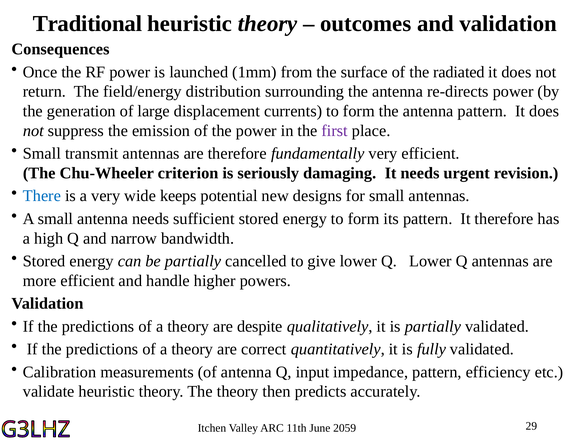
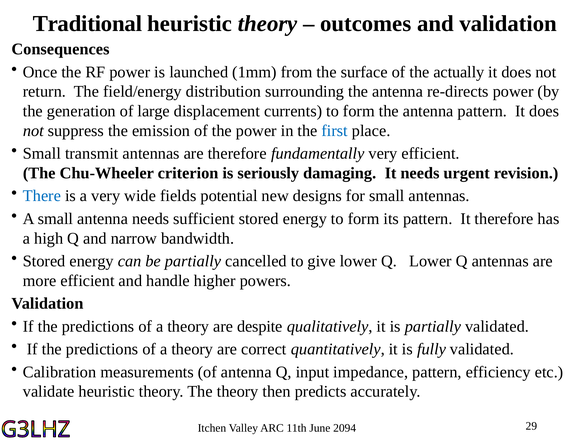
radiated: radiated -> actually
first colour: purple -> blue
keeps: keeps -> fields
2059: 2059 -> 2094
